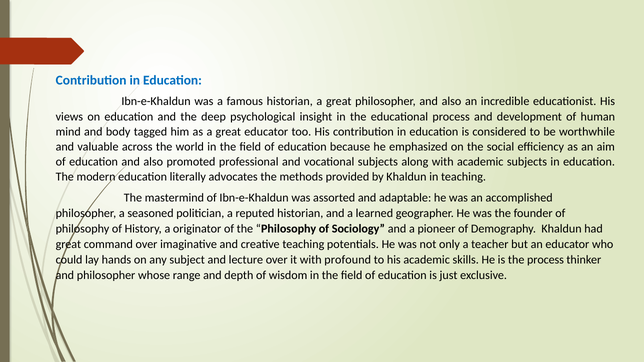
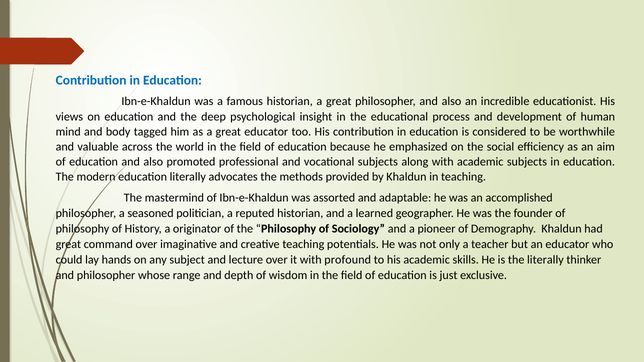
the process: process -> literally
